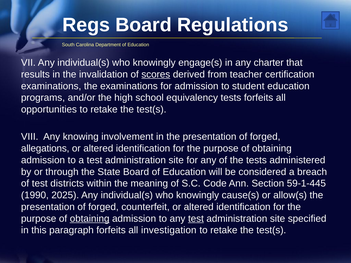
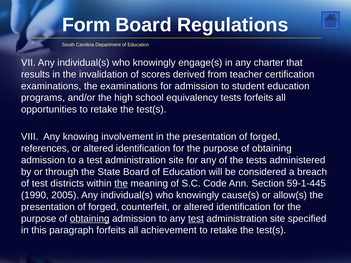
Regs: Regs -> Form
scores underline: present -> none
allegations: allegations -> references
the at (121, 184) underline: none -> present
2025: 2025 -> 2005
investigation: investigation -> achievement
